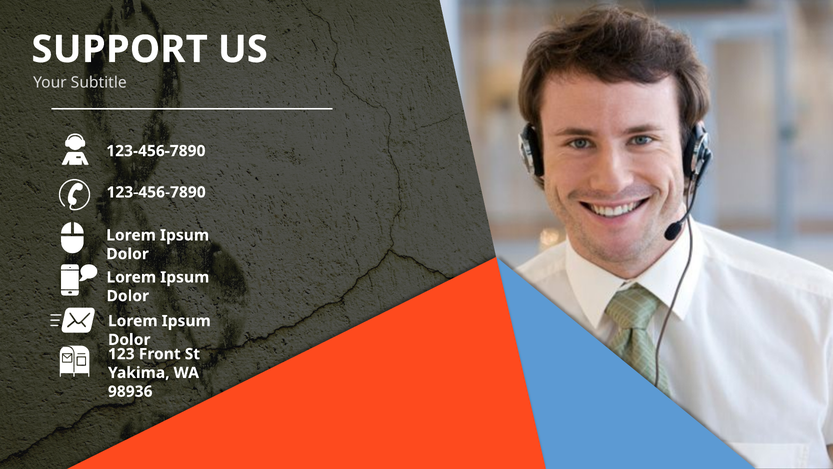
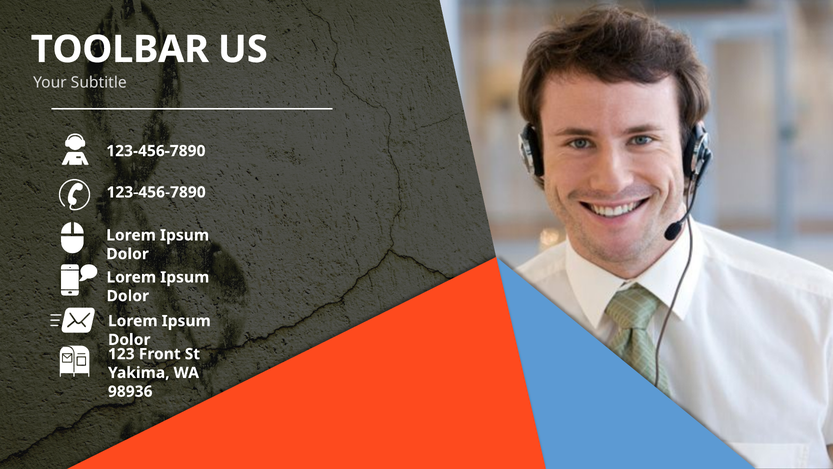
SUPPORT: SUPPORT -> TOOLBAR
